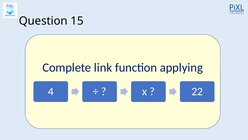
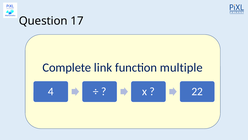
15: 15 -> 17
applying: applying -> multiple
